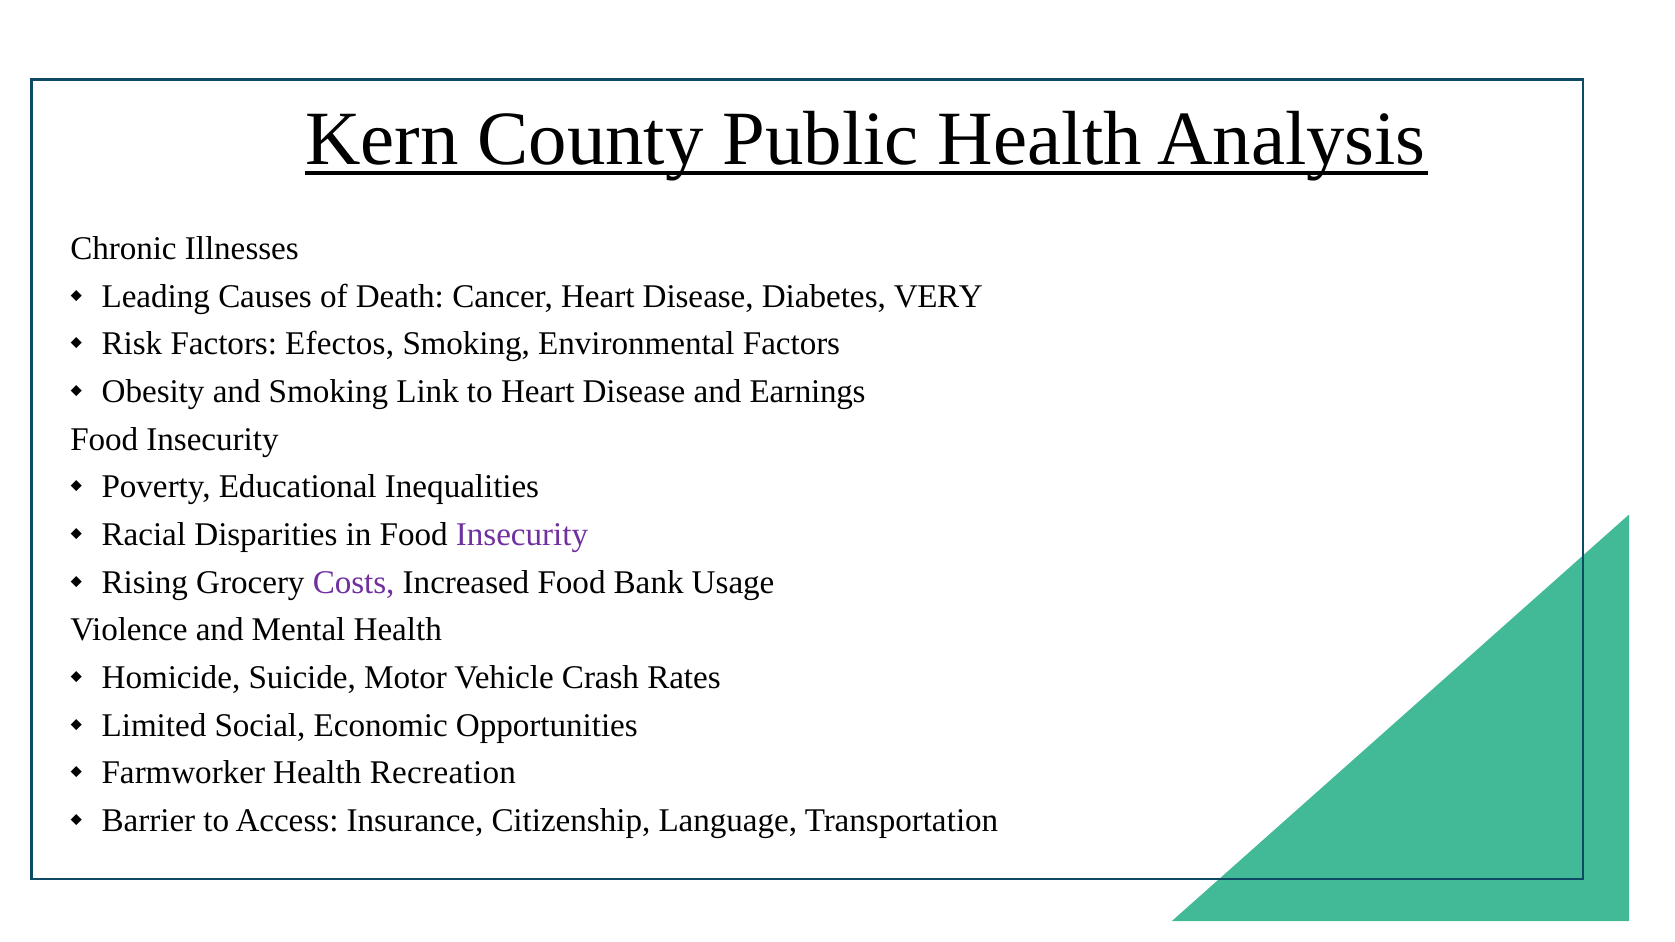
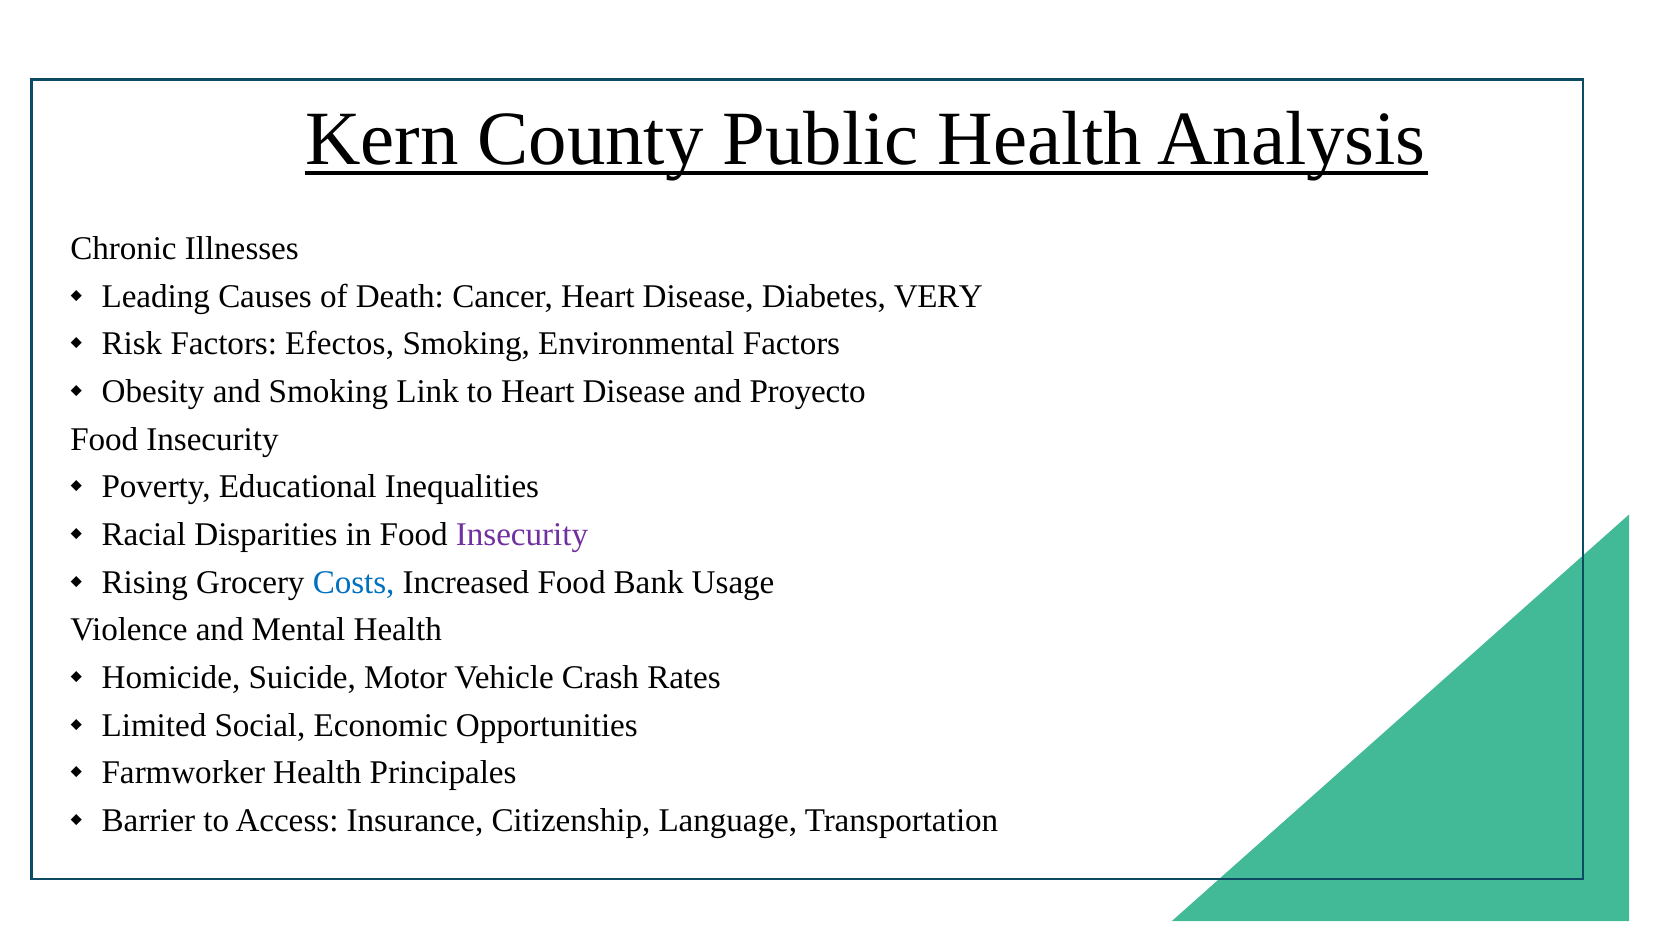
Earnings: Earnings -> Proyecto
Costs colour: purple -> blue
Recreation: Recreation -> Principales
